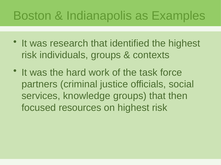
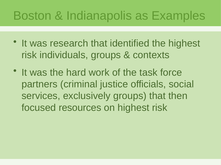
knowledge: knowledge -> exclusively
